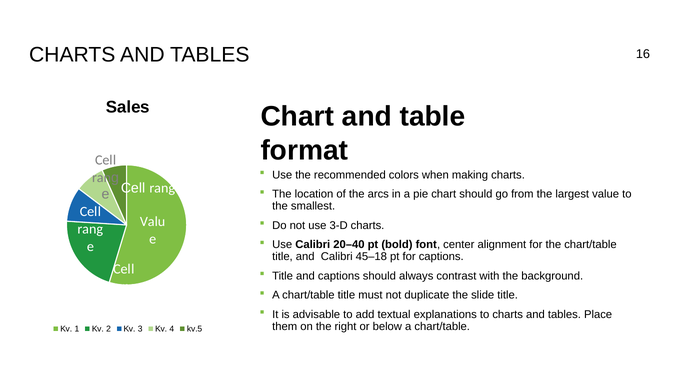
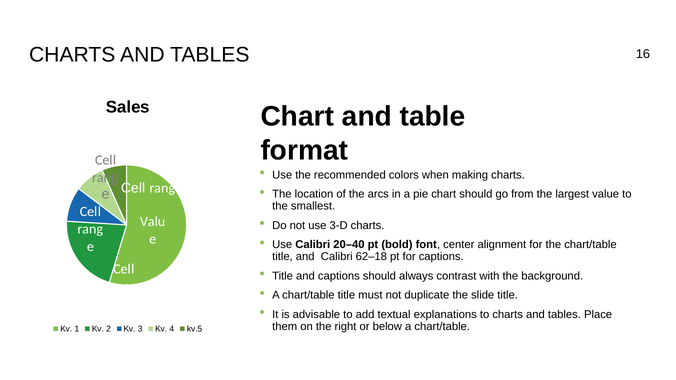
45–18: 45–18 -> 62–18
